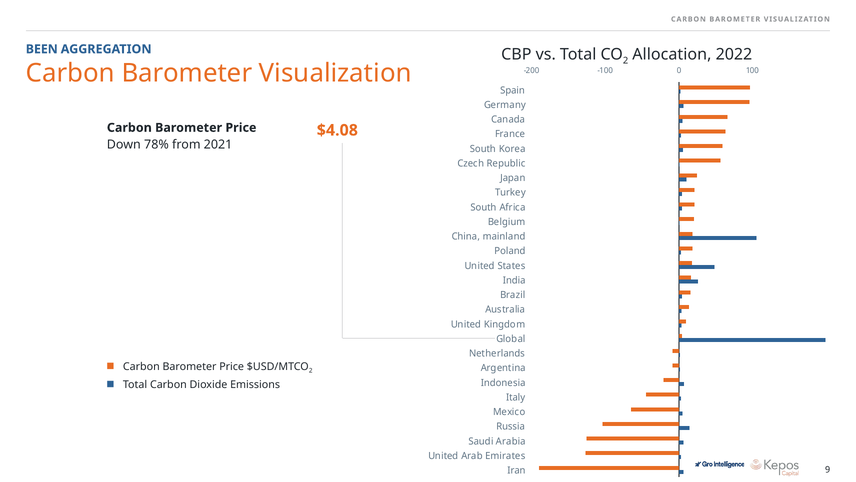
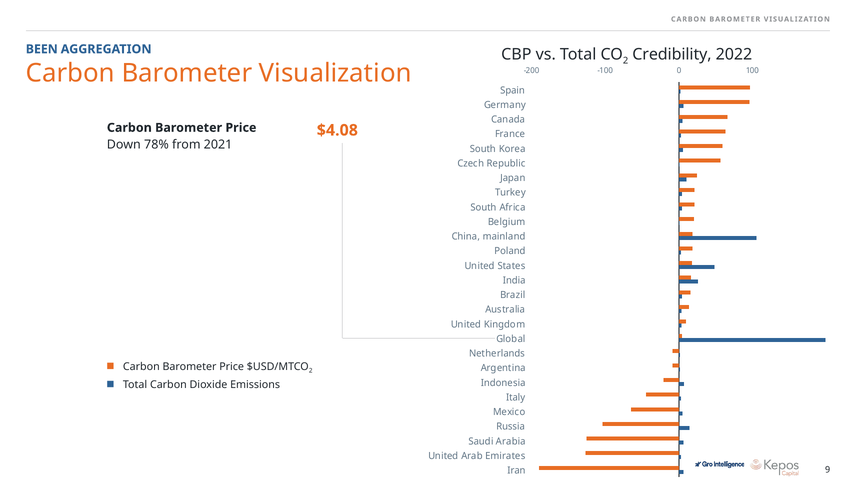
Allocation: Allocation -> Credibility
